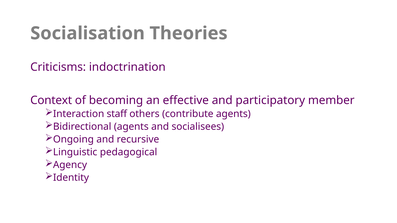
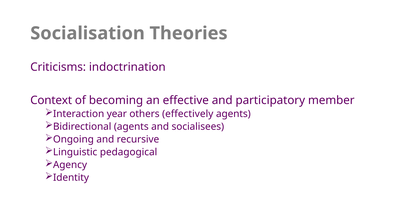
staff: staff -> year
contribute: contribute -> effectively
